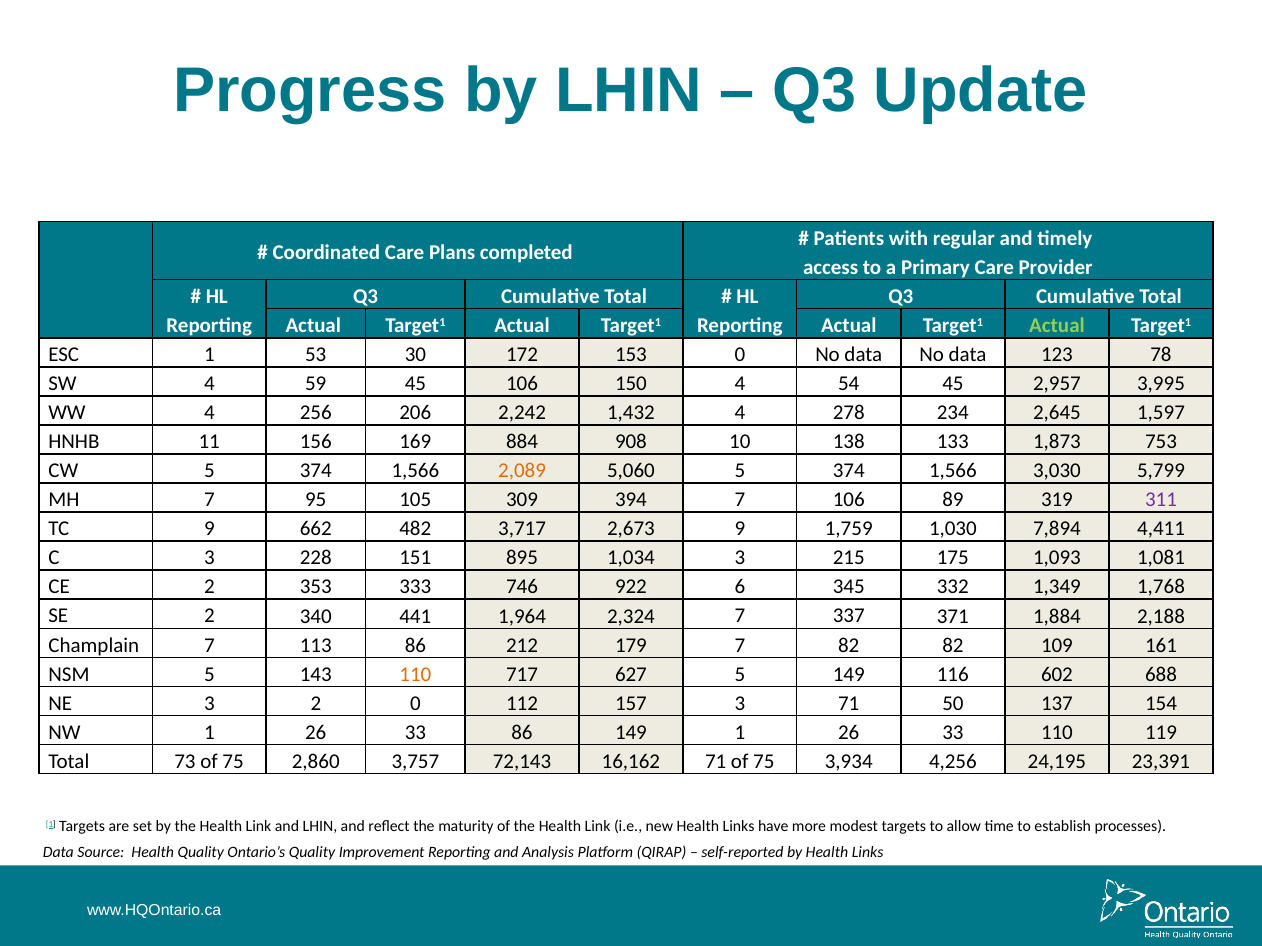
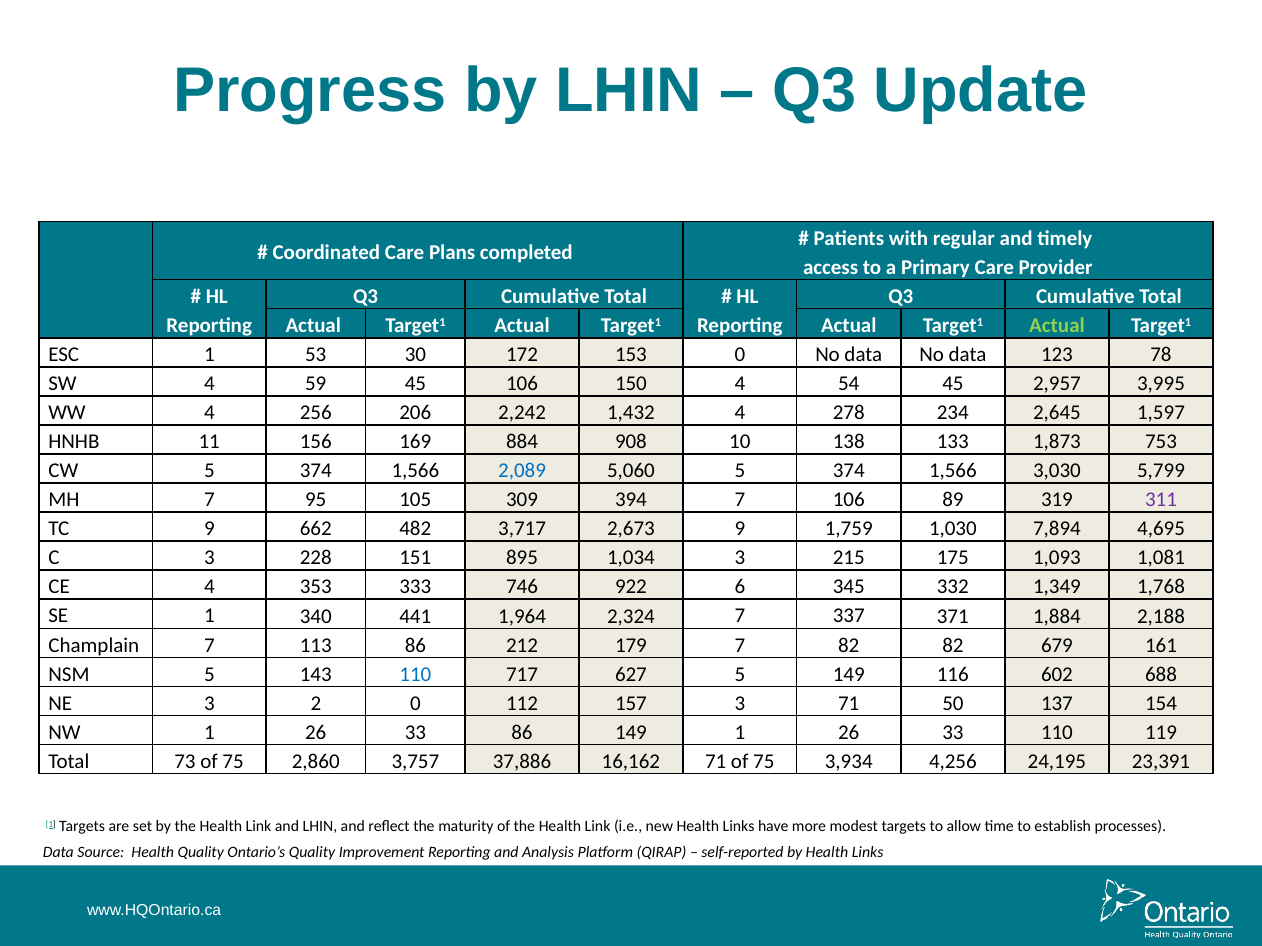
2,089 colour: orange -> blue
4,411: 4,411 -> 4,695
CE 2: 2 -> 4
SE 2: 2 -> 1
109: 109 -> 679
110 at (415, 675) colour: orange -> blue
72,143: 72,143 -> 37,886
